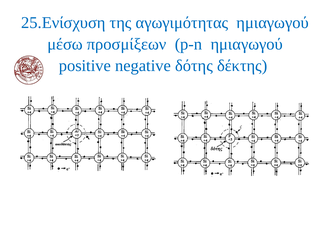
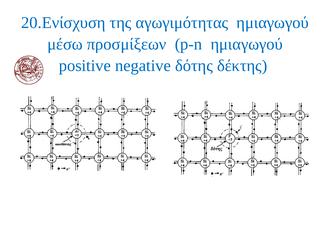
25.Ενίσχυση: 25.Ενίσχυση -> 20.Ενίσχυση
